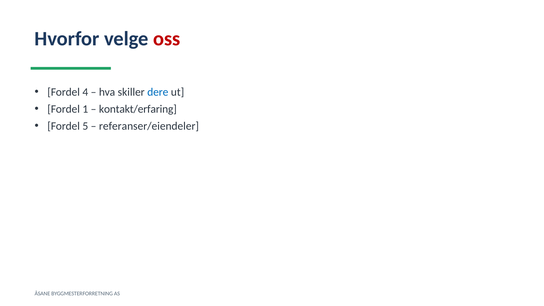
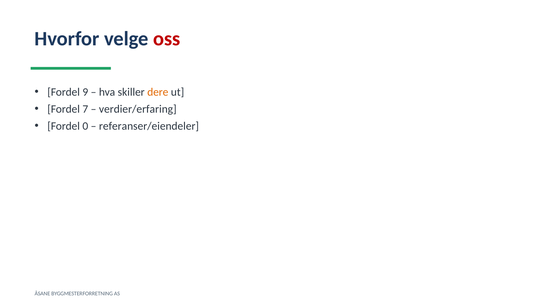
4: 4 -> 9
dere colour: blue -> orange
1: 1 -> 7
kontakt/erfaring: kontakt/erfaring -> verdier/erfaring
5: 5 -> 0
